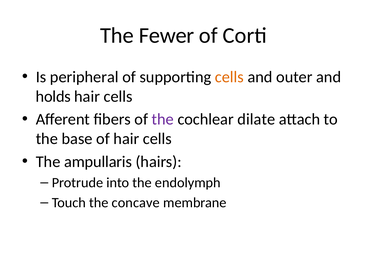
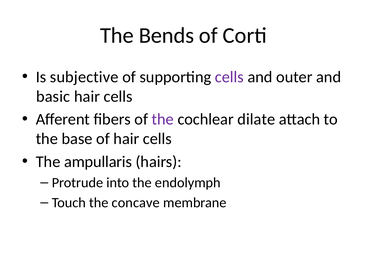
Fewer: Fewer -> Bends
peripheral: peripheral -> subjective
cells at (229, 77) colour: orange -> purple
holds: holds -> basic
